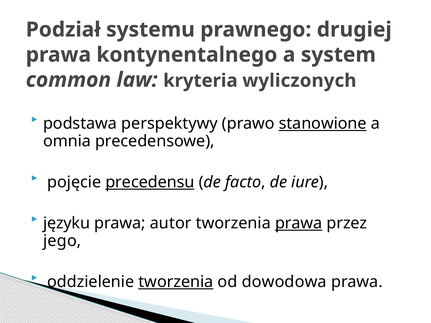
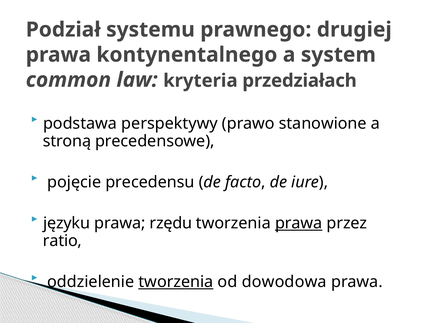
wyliczonych: wyliczonych -> przedziałach
stanowione underline: present -> none
omnia: omnia -> stroną
precedensu underline: present -> none
autor: autor -> rzędu
jego: jego -> ratio
